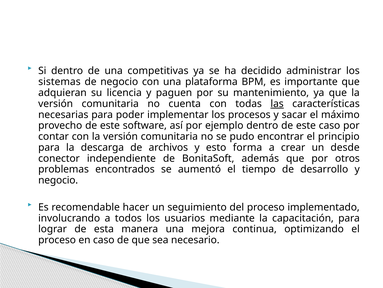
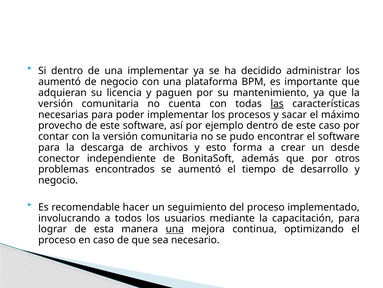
una competitivas: competitivas -> implementar
sistemas at (59, 82): sistemas -> aumentó
el principio: principio -> software
una at (175, 229) underline: none -> present
